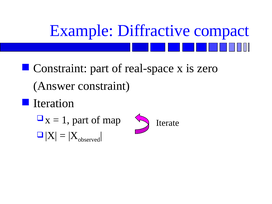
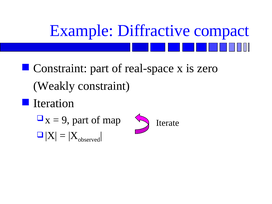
Answer: Answer -> Weakly
1: 1 -> 9
